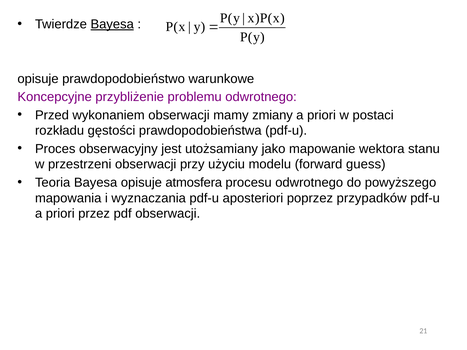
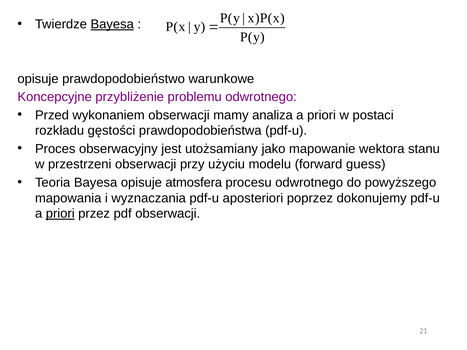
zmiany: zmiany -> analiza
przypadków: przypadków -> dokonujemy
priori at (60, 214) underline: none -> present
